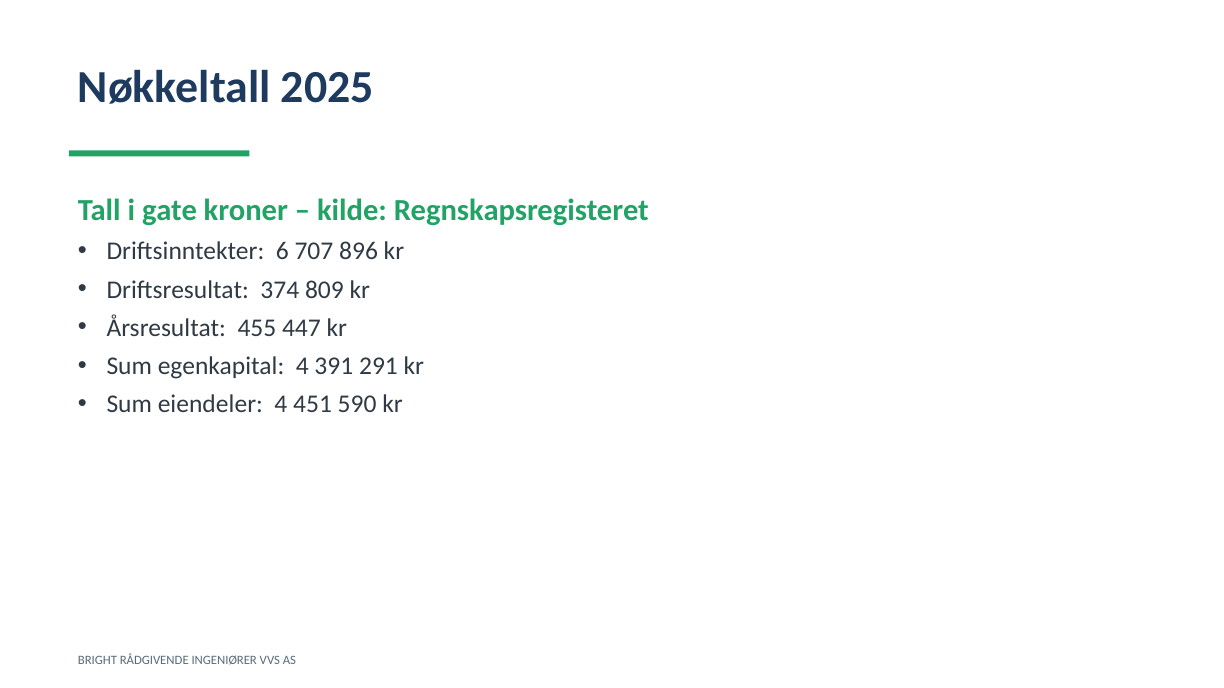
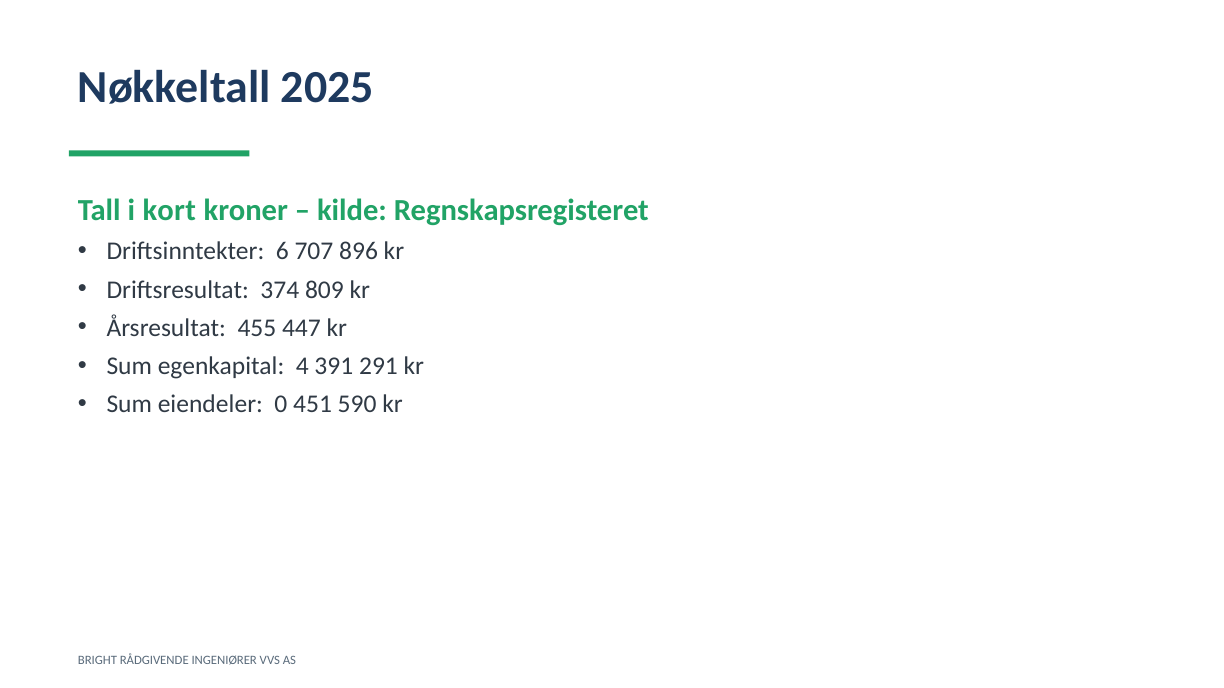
gate: gate -> kort
eiendeler 4: 4 -> 0
